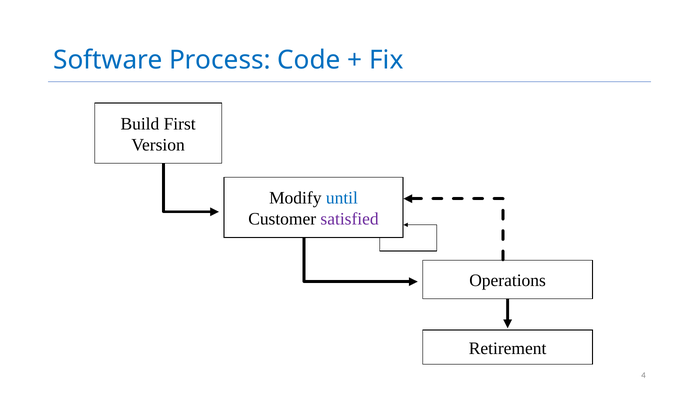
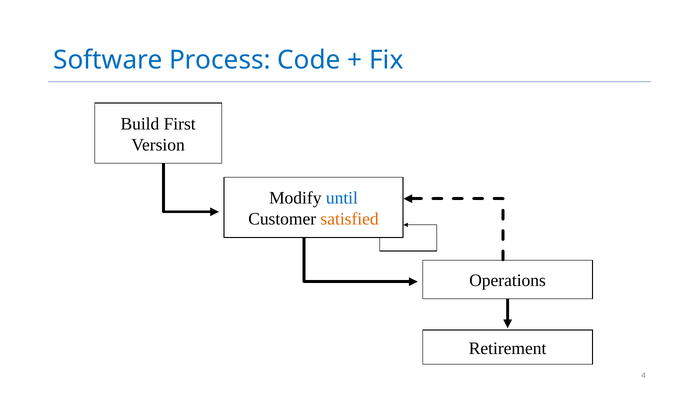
satisfied colour: purple -> orange
